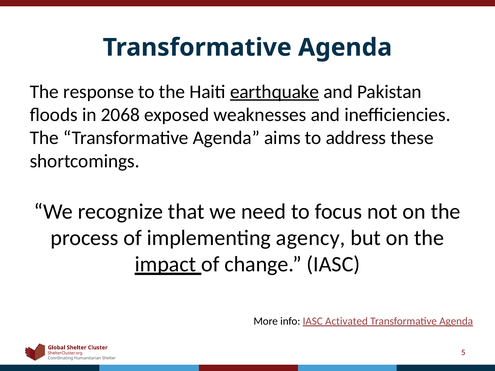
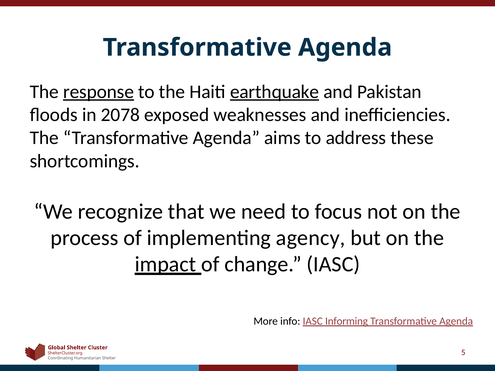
response underline: none -> present
2068: 2068 -> 2078
Activated: Activated -> Informing
